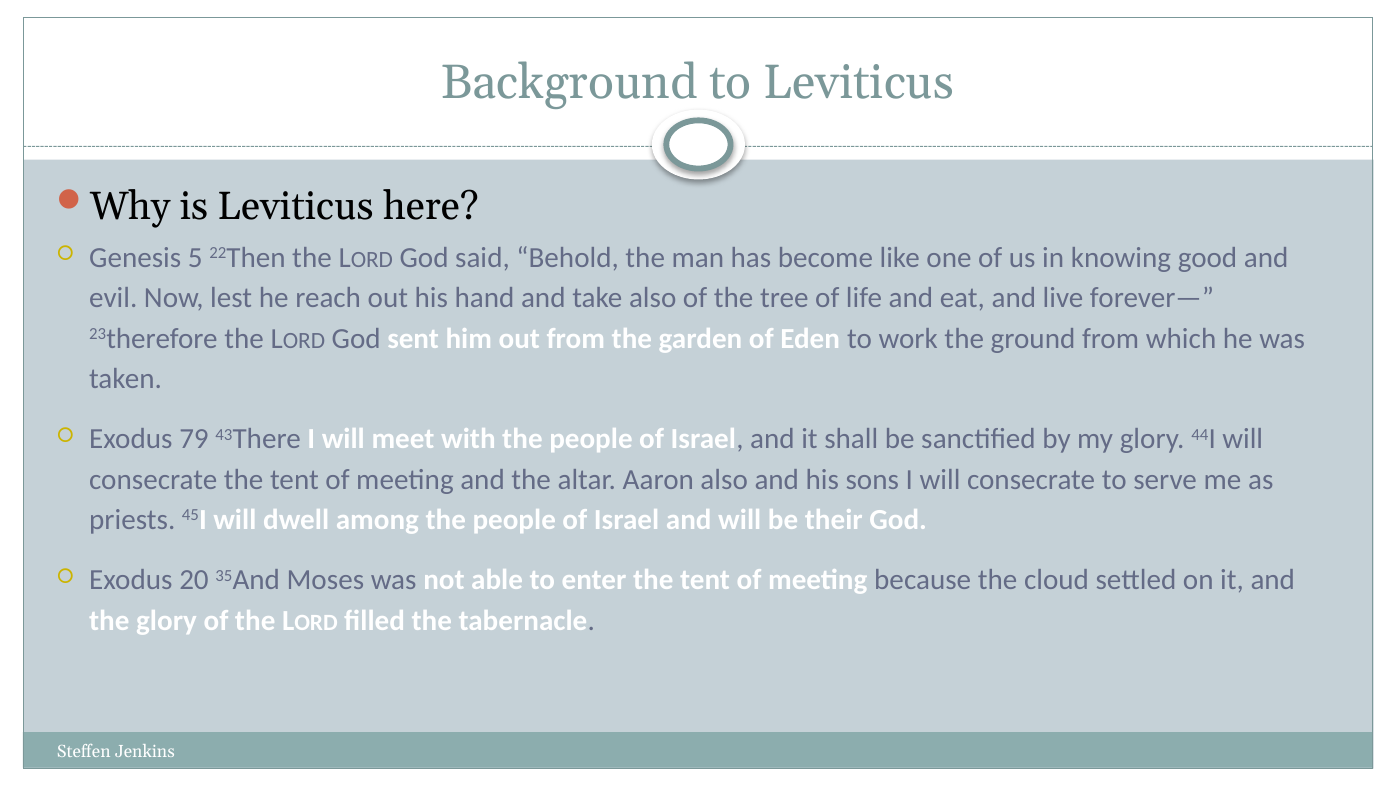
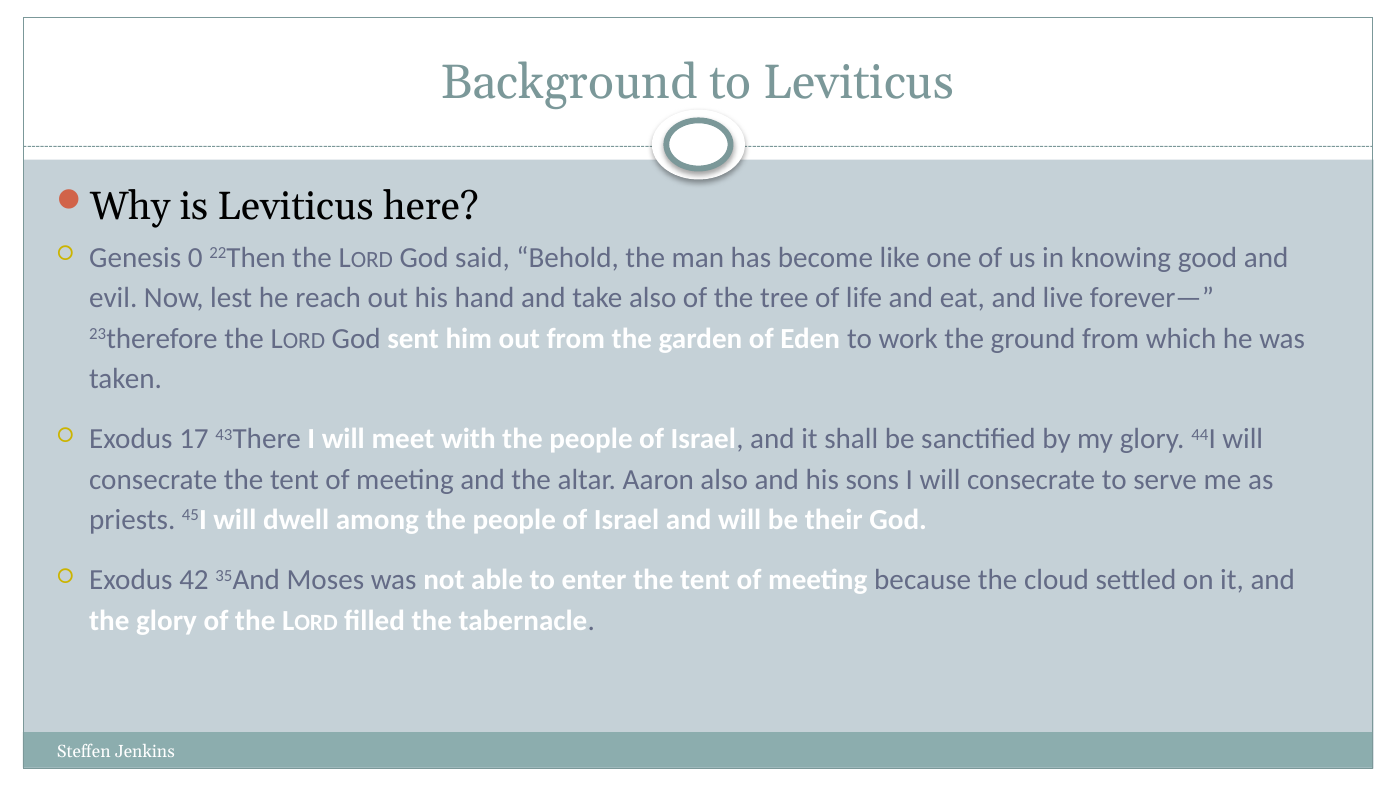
5: 5 -> 0
79: 79 -> 17
20: 20 -> 42
